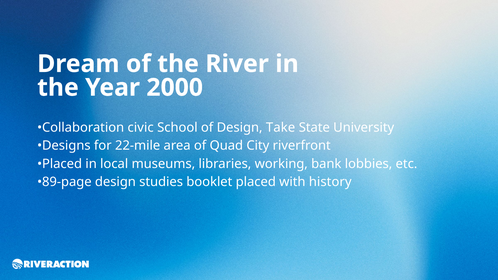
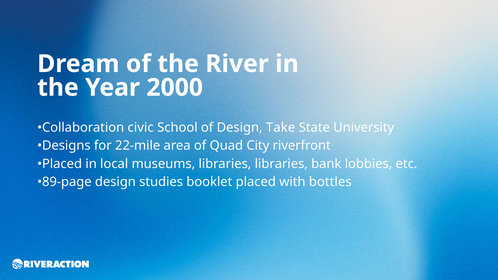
libraries working: working -> libraries
history: history -> bottles
